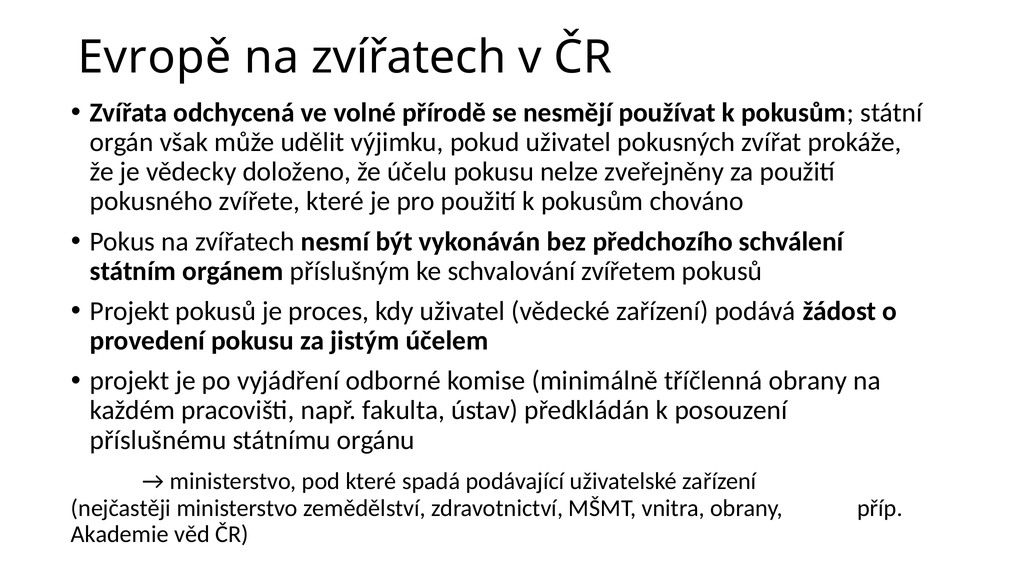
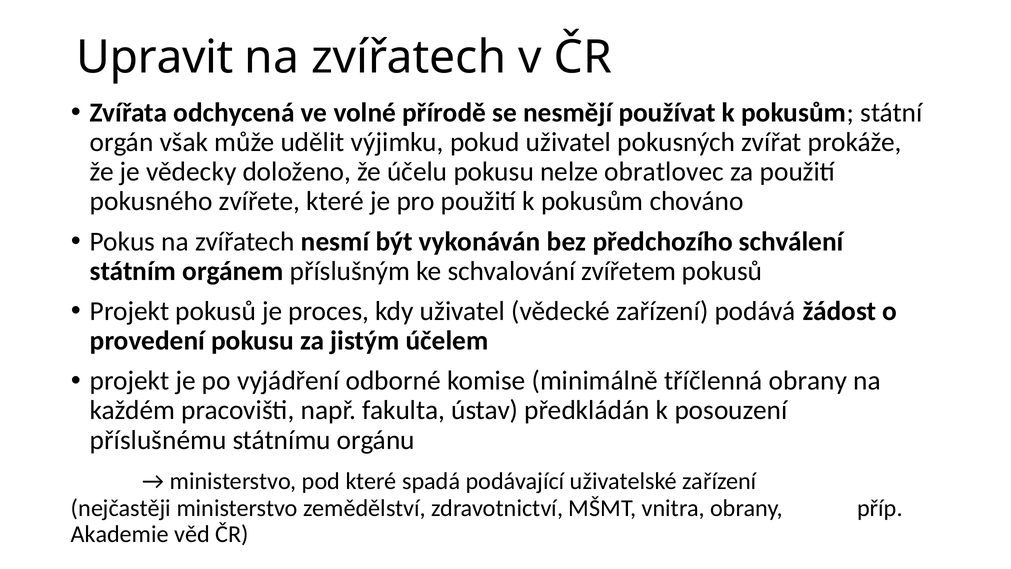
Evropě: Evropě -> Upravit
zveřejněny: zveřejněny -> obratlovec
